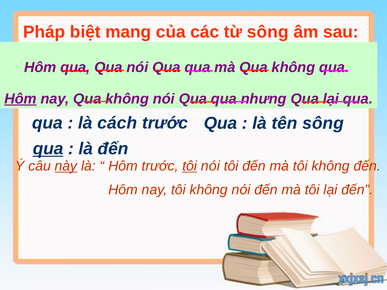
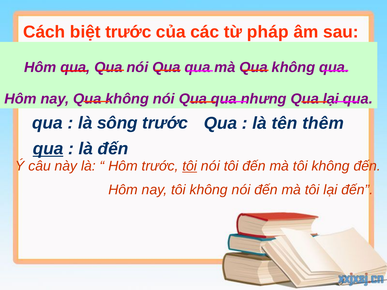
Pháp: Pháp -> Cách
biệt mang: mang -> trước
từ sông: sông -> pháp
Hôm at (20, 99) underline: present -> none
cách: cách -> sông
tên sông: sông -> thêm
này underline: present -> none
